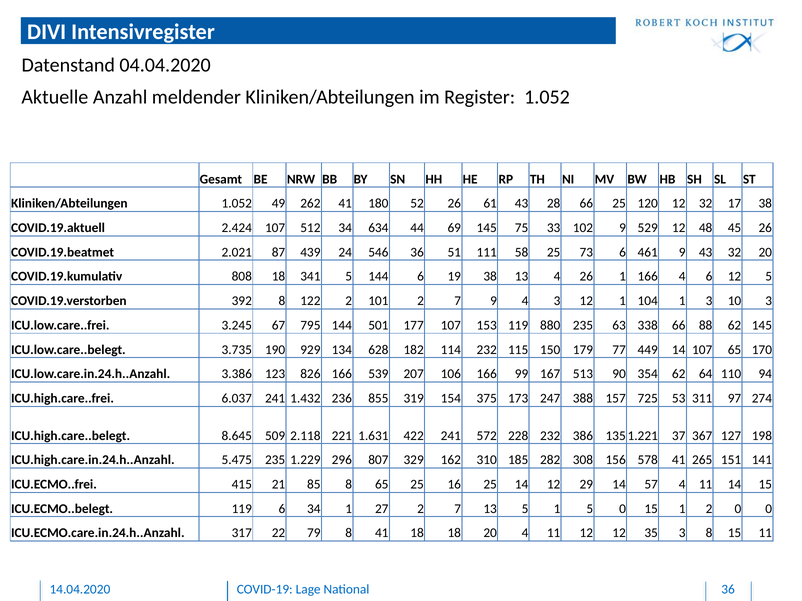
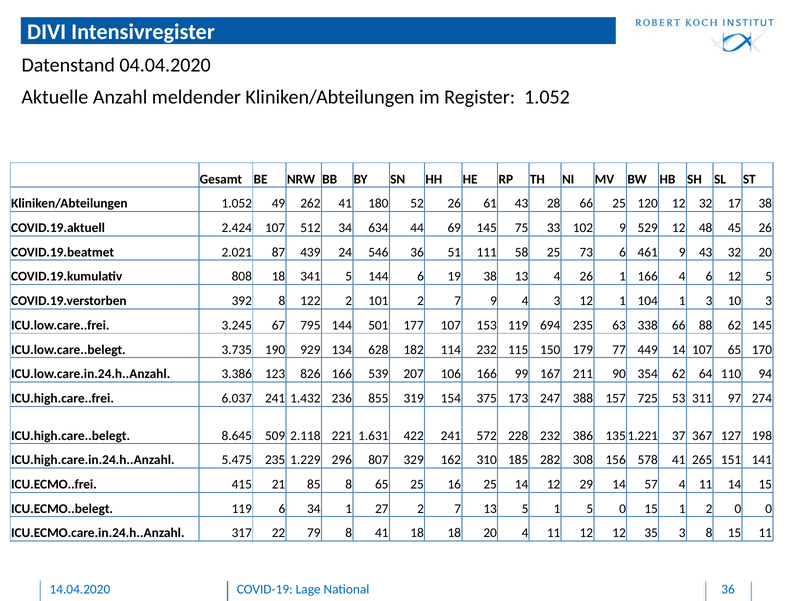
880: 880 -> 694
513: 513 -> 211
